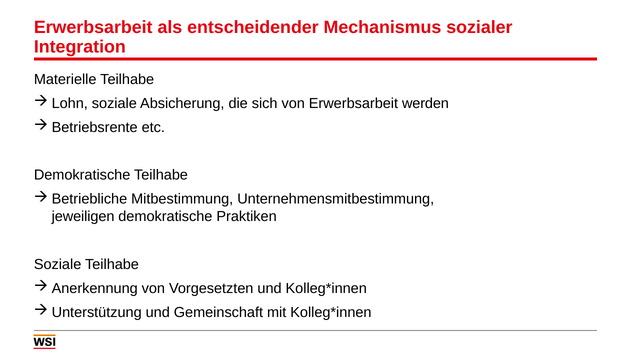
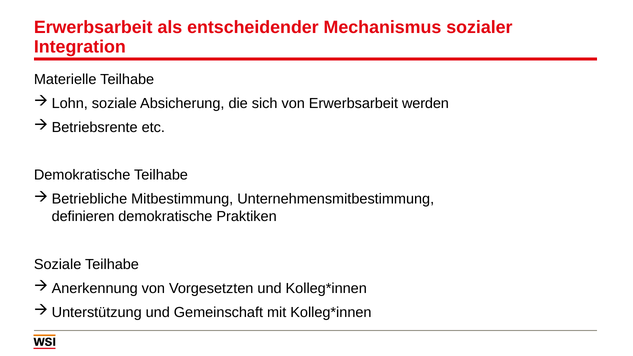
jeweiligen: jeweiligen -> definieren
